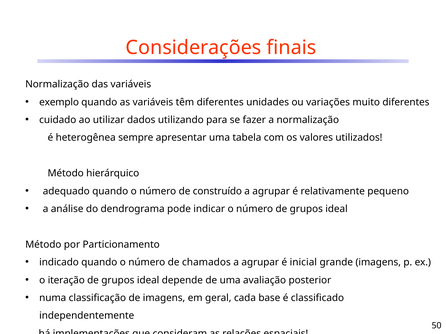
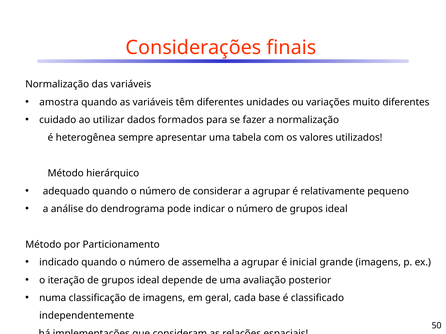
exemplo: exemplo -> amostra
utilizando: utilizando -> formados
construído: construído -> considerar
chamados: chamados -> assemelha
